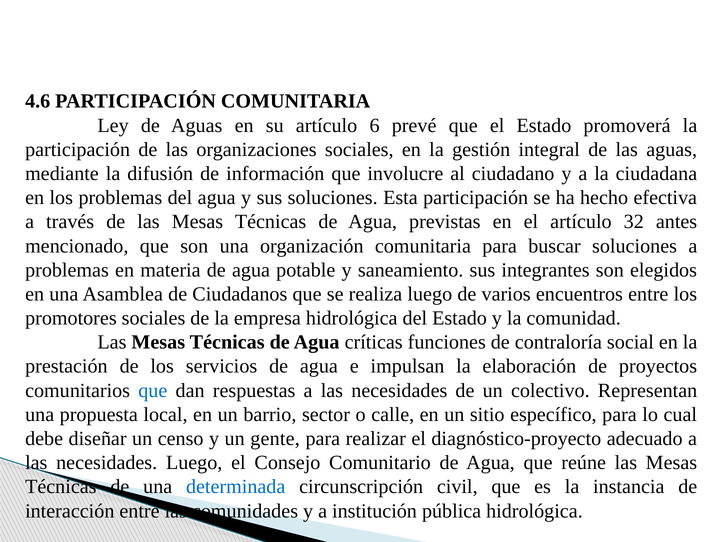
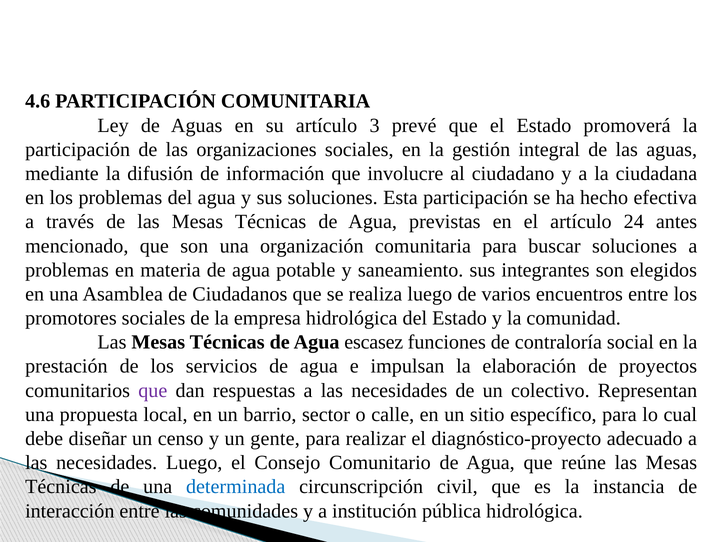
6: 6 -> 3
32: 32 -> 24
críticas: críticas -> escasez
que at (153, 391) colour: blue -> purple
